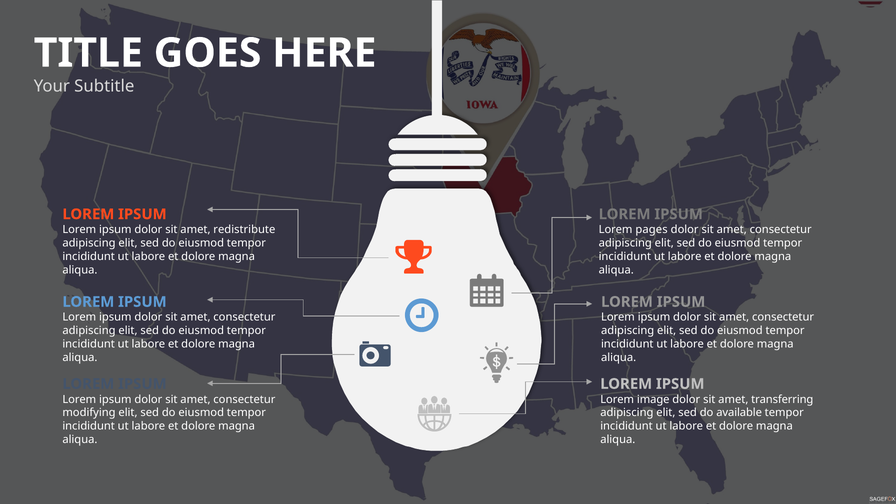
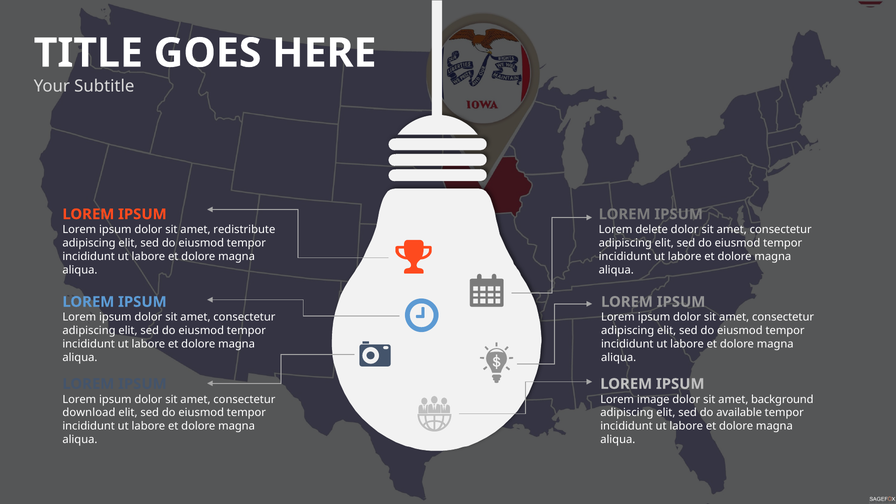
pages: pages -> delete
transferring: transferring -> background
modifying: modifying -> download
